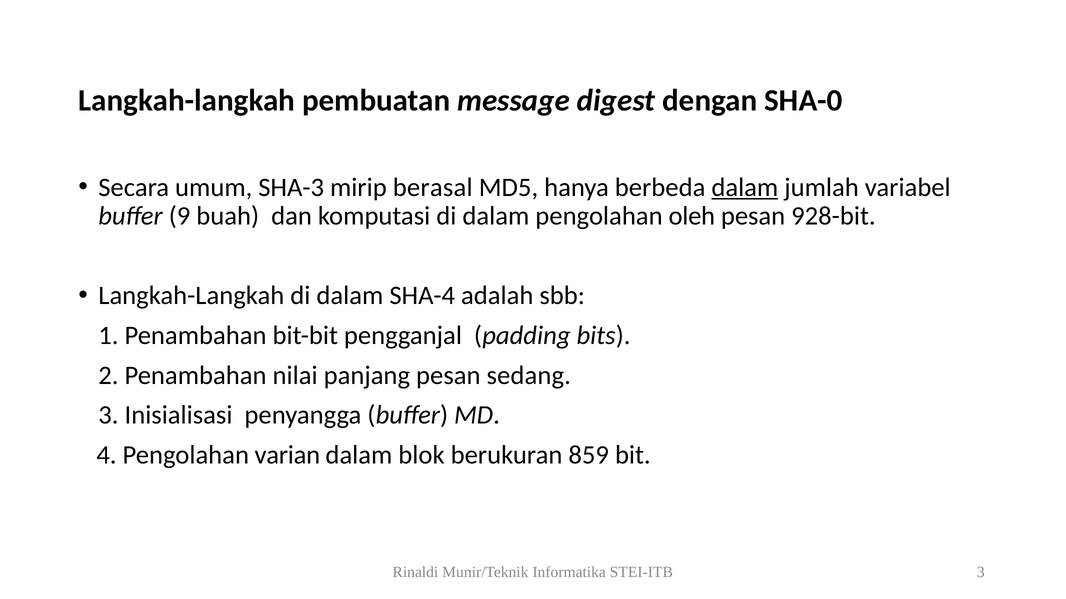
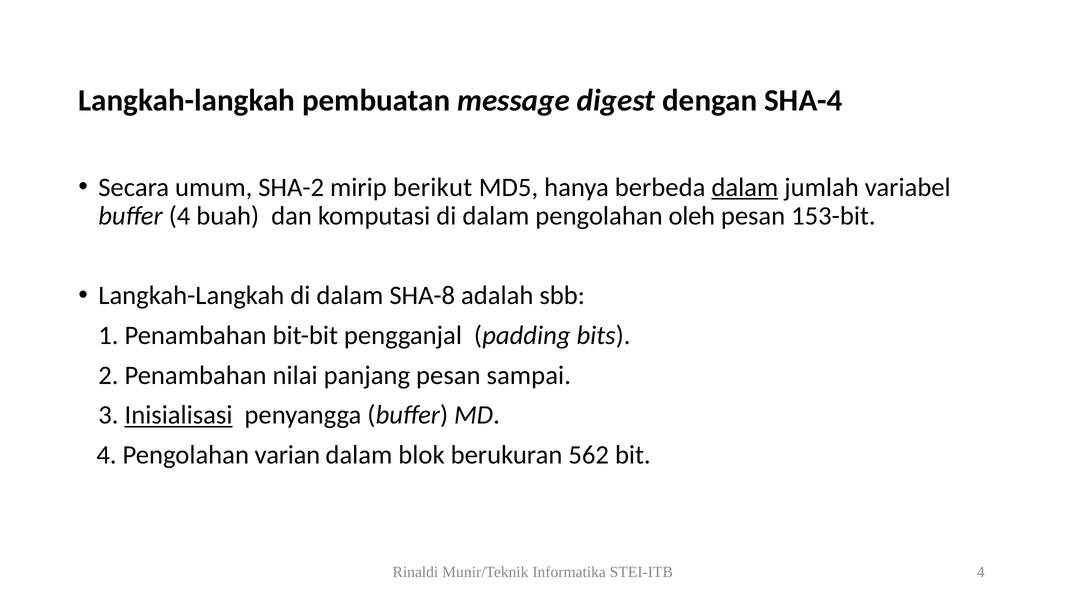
SHA-0: SHA-0 -> SHA-4
SHA-3: SHA-3 -> SHA-2
berasal: berasal -> berikut
buffer 9: 9 -> 4
928-bit: 928-bit -> 153-bit
SHA-4: SHA-4 -> SHA-8
sedang: sedang -> sampai
Inisialisasi underline: none -> present
859: 859 -> 562
STEI-ITB 3: 3 -> 4
